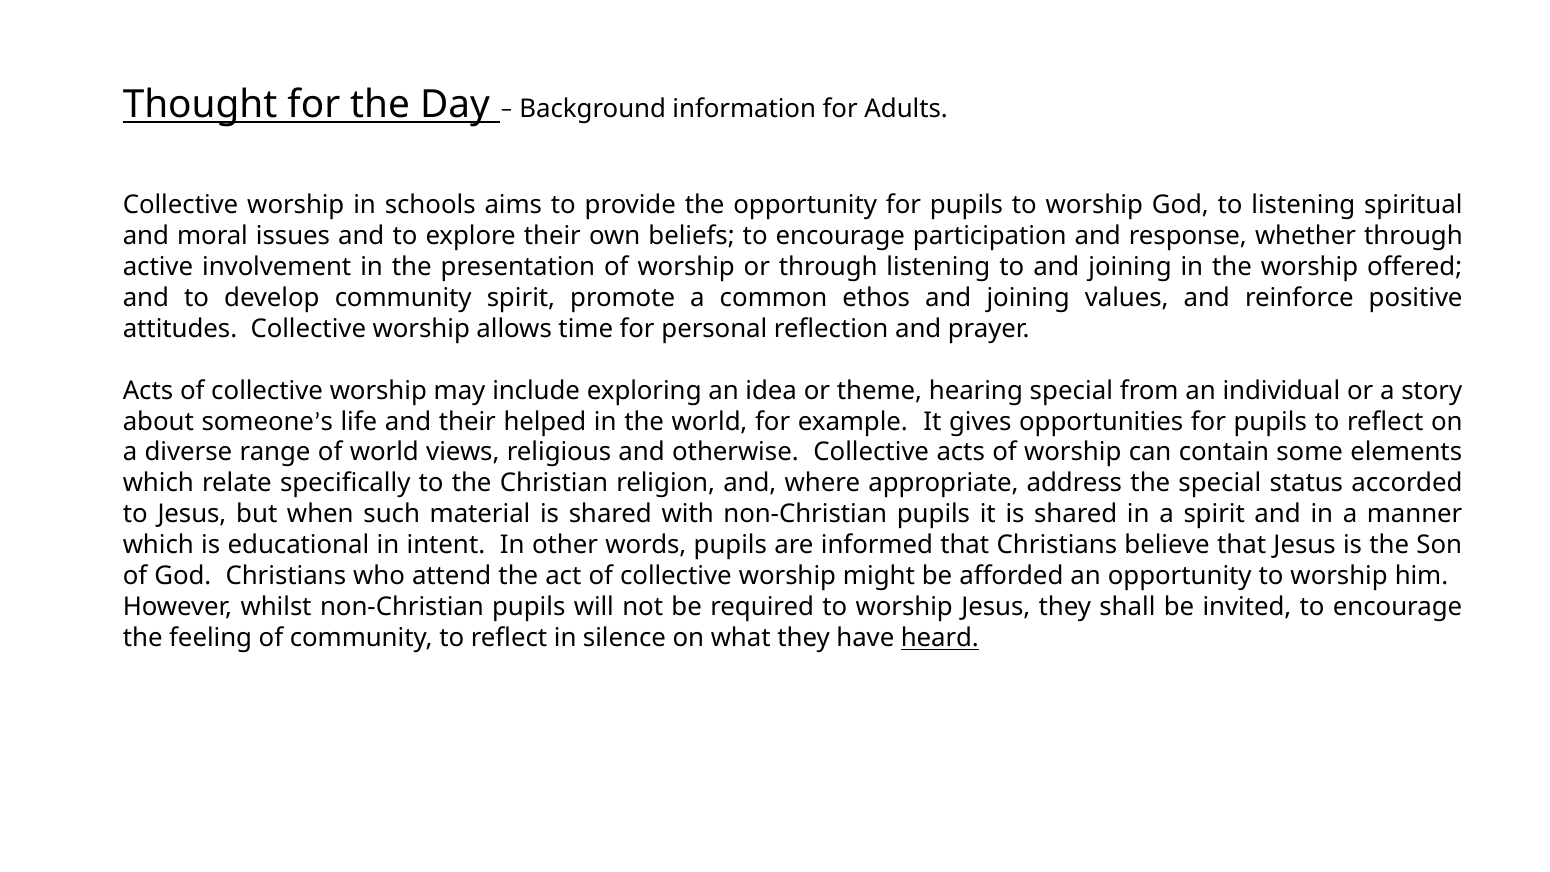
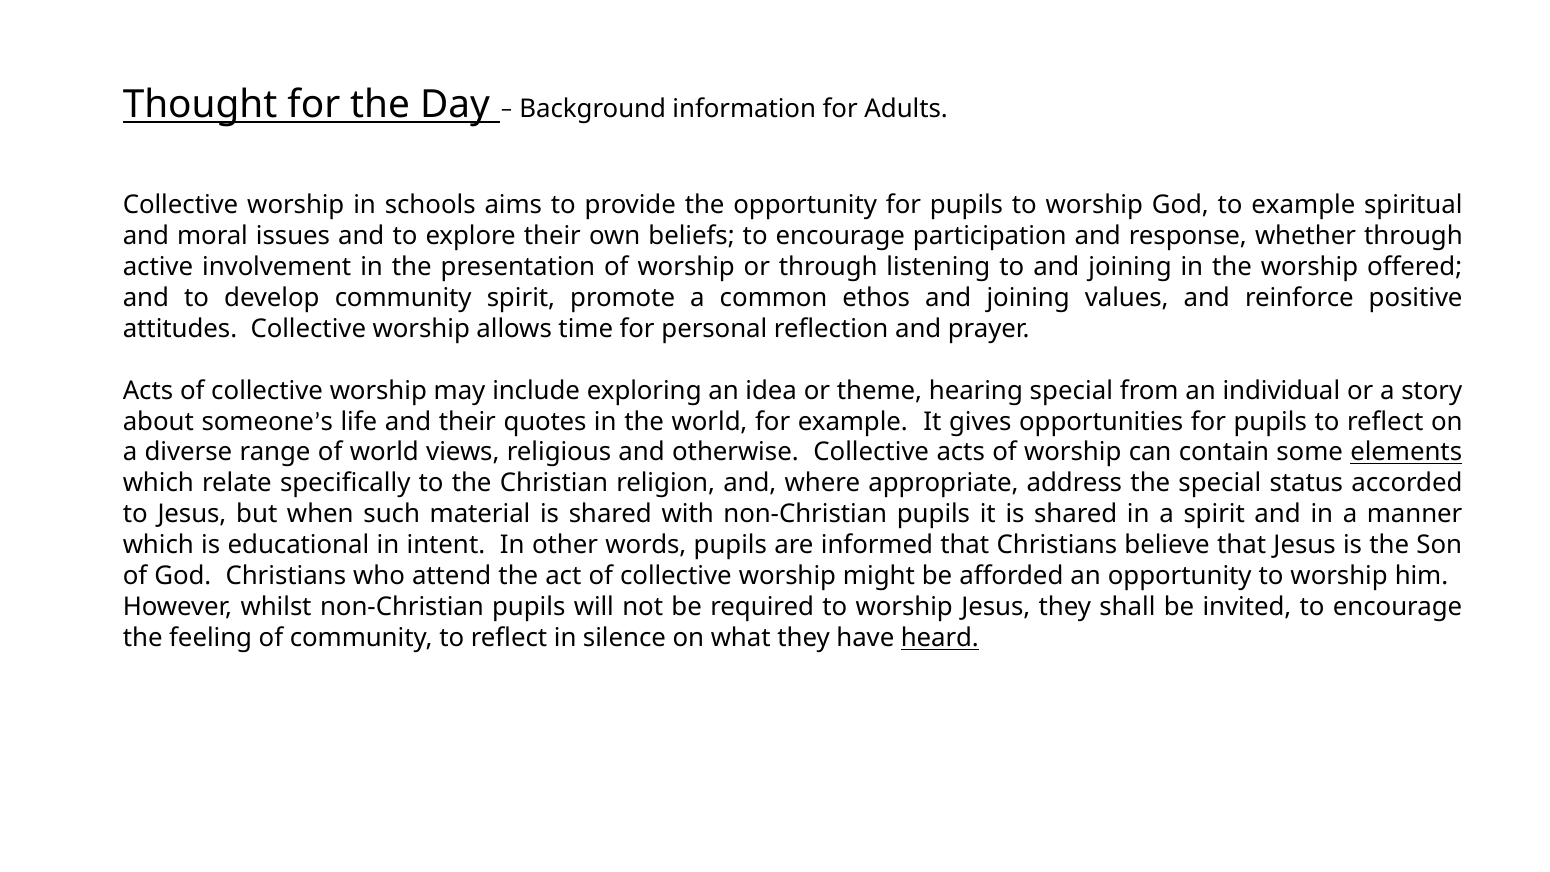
to listening: listening -> example
helped: helped -> quotes
elements underline: none -> present
